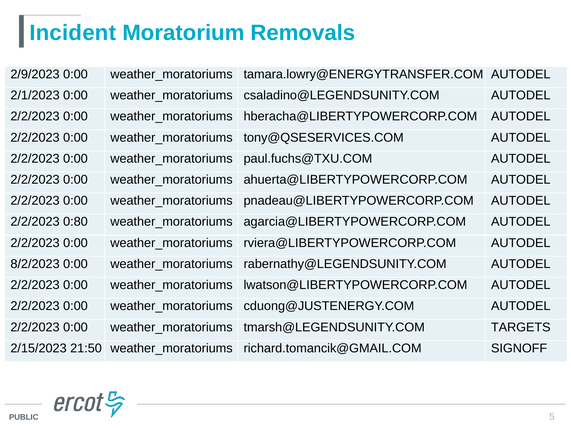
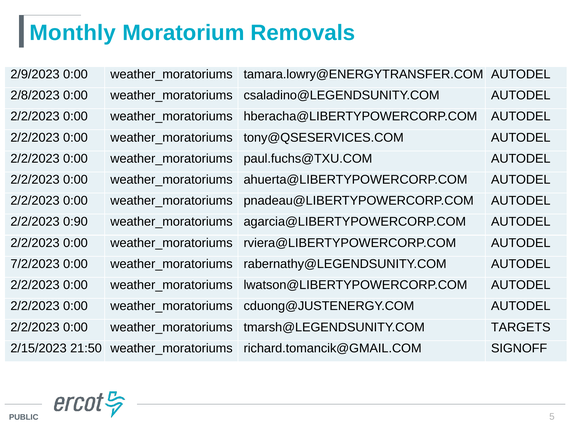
Incident: Incident -> Monthly
2/1/2023: 2/1/2023 -> 2/8/2023
0:80: 0:80 -> 0:90
8/2/2023: 8/2/2023 -> 7/2/2023
